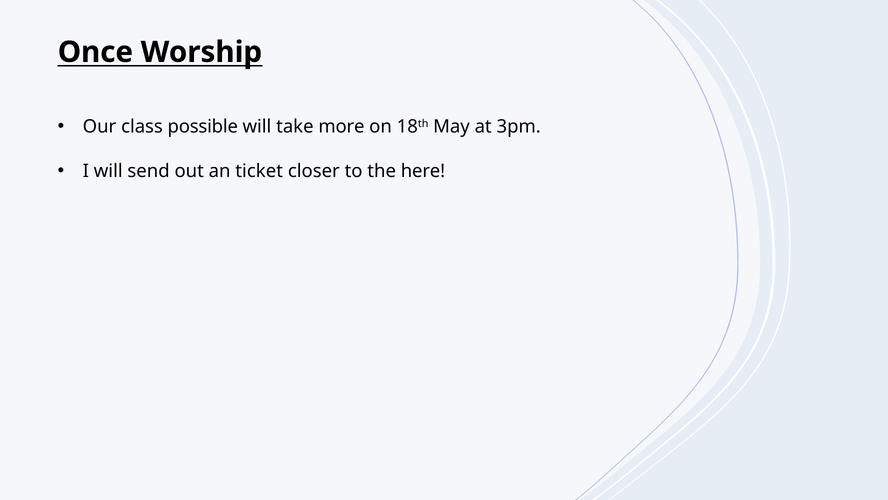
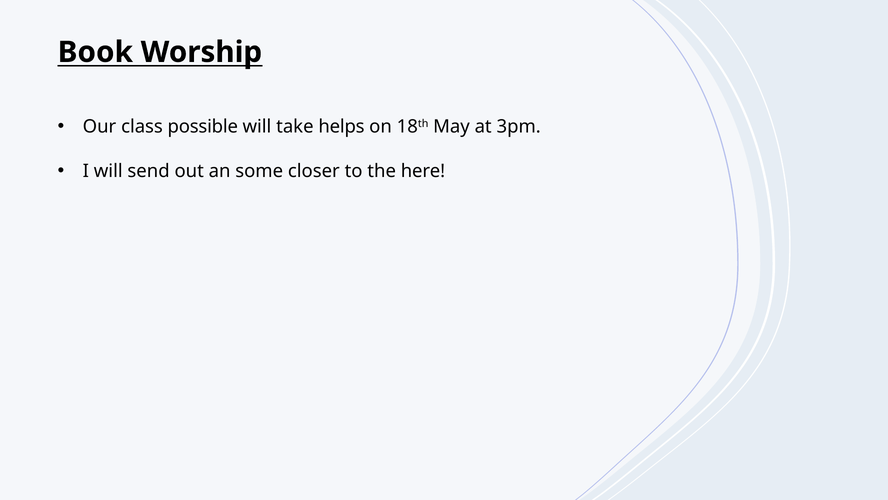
Once: Once -> Book
more: more -> helps
ticket: ticket -> some
